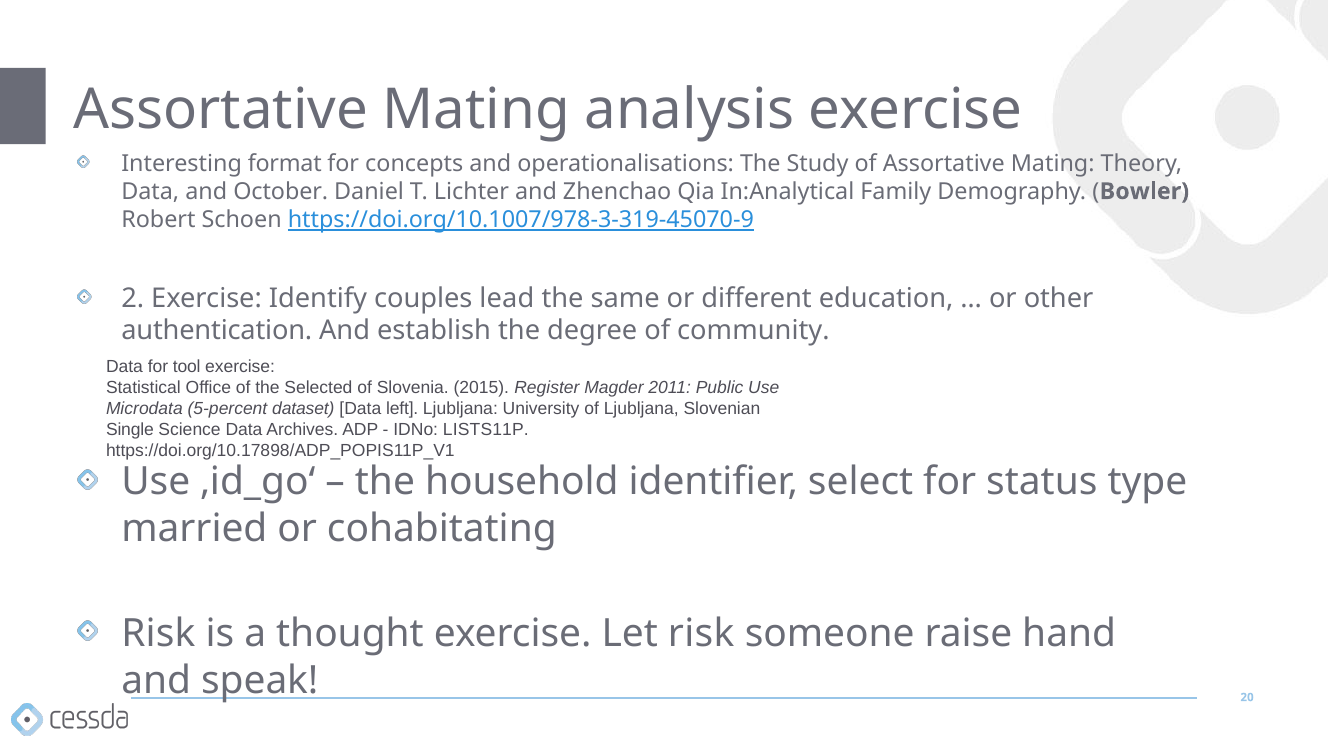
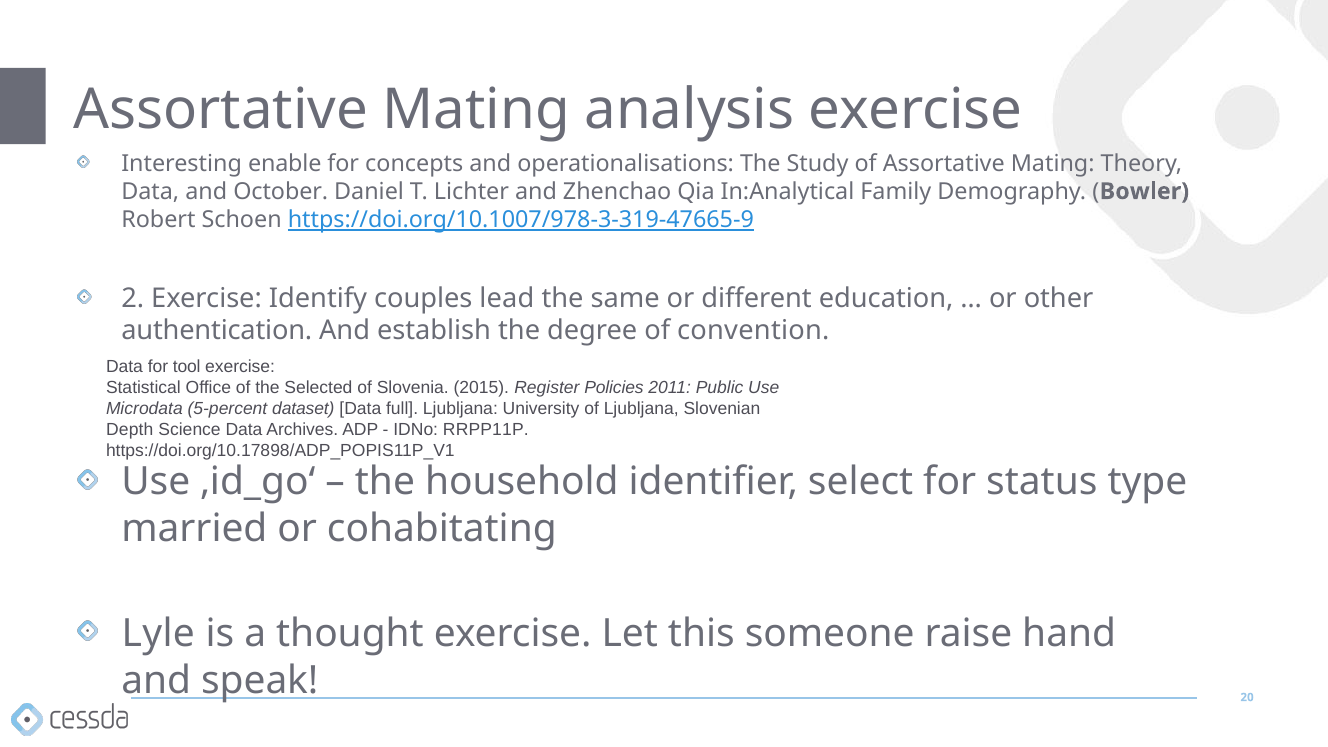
format: format -> enable
https://doi.org/10.1007/978-3-319-45070-9: https://doi.org/10.1007/978-3-319-45070-9 -> https://doi.org/10.1007/978-3-319-47665-9
community: community -> convention
Magder: Magder -> Policies
left: left -> full
Single: Single -> Depth
LISTS11P: LISTS11P -> RRPP11P
Risk at (158, 634): Risk -> Lyle
Let risk: risk -> this
